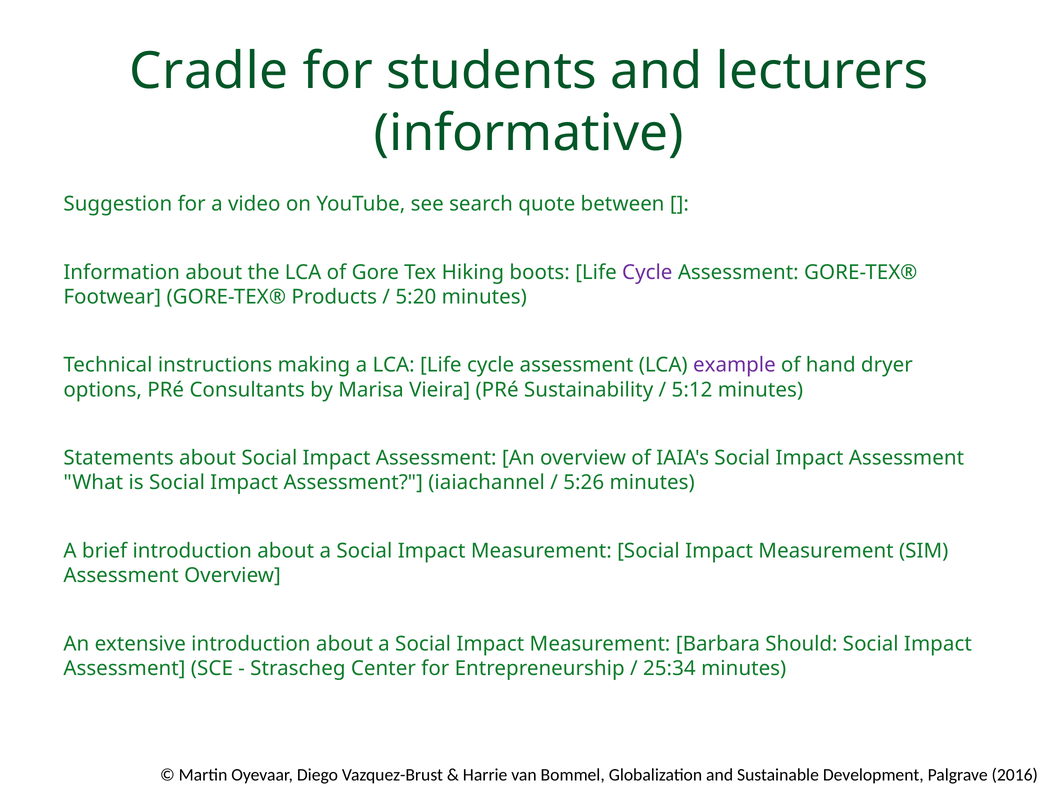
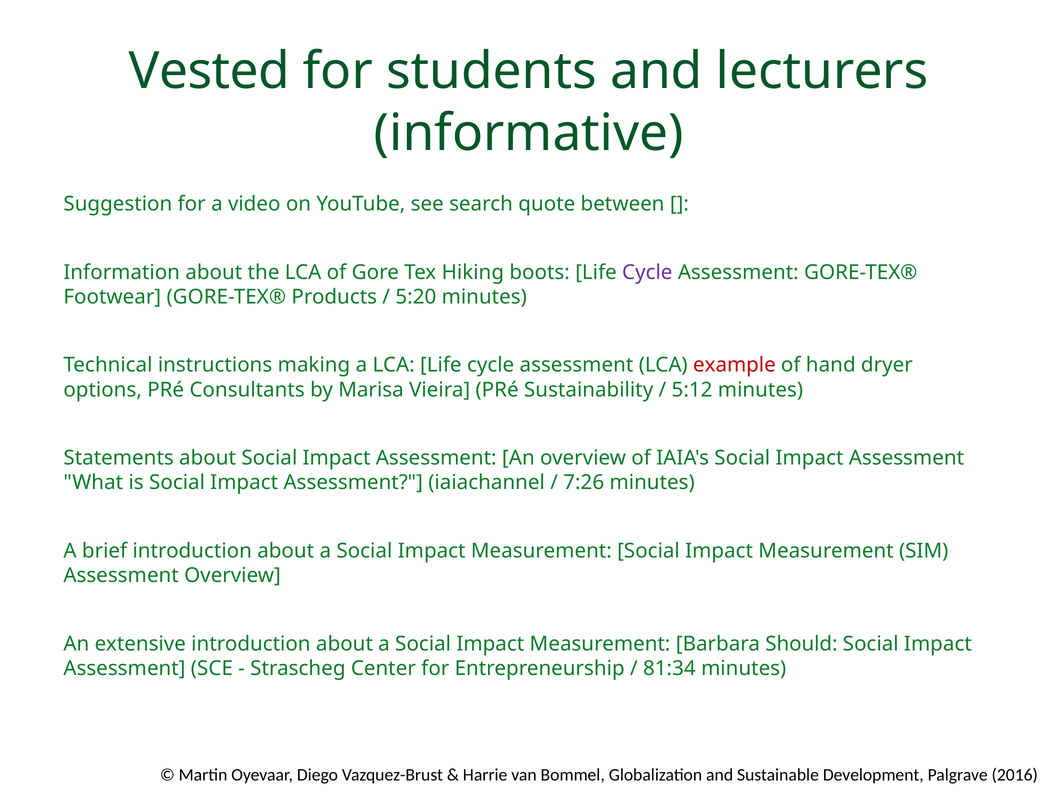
Cradle: Cradle -> Vested
example colour: purple -> red
5:26: 5:26 -> 7:26
25:34: 25:34 -> 81:34
